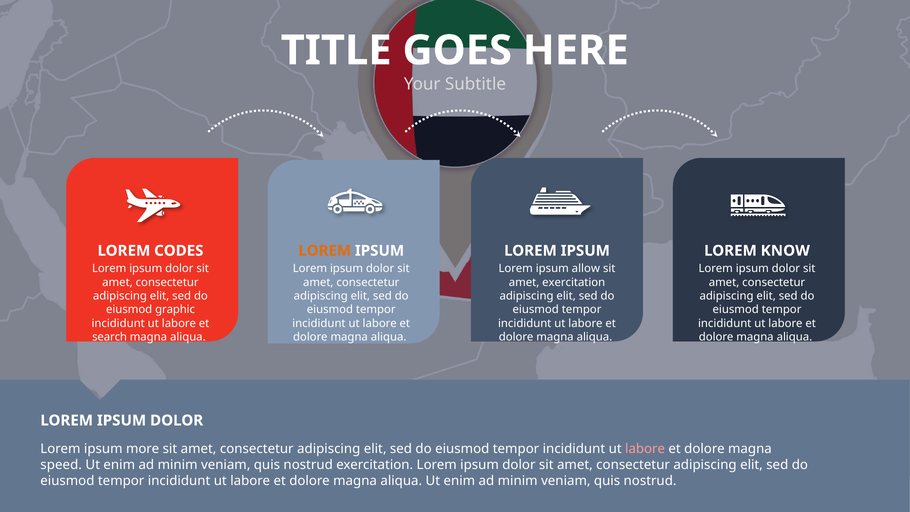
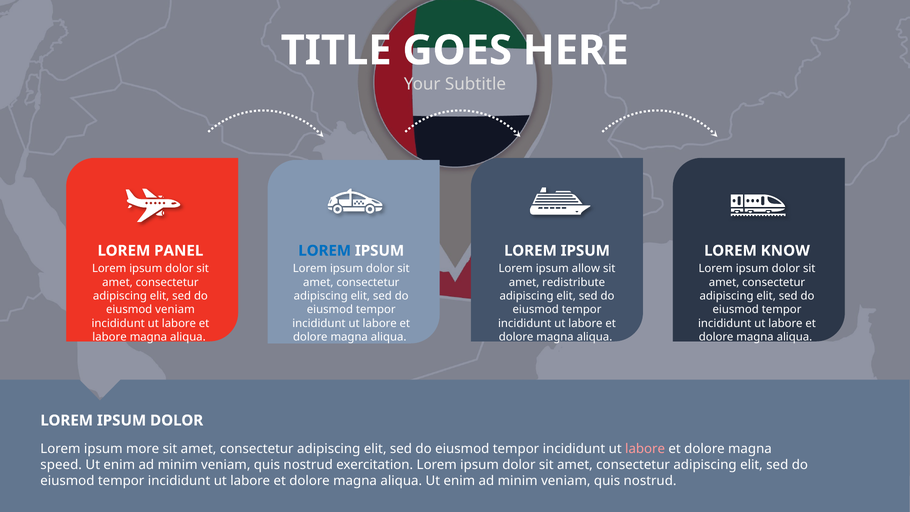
CODES: CODES -> PANEL
LOREM at (325, 251) colour: orange -> blue
amet exercitation: exercitation -> redistribute
eiusmod graphic: graphic -> veniam
search at (110, 337): search -> labore
